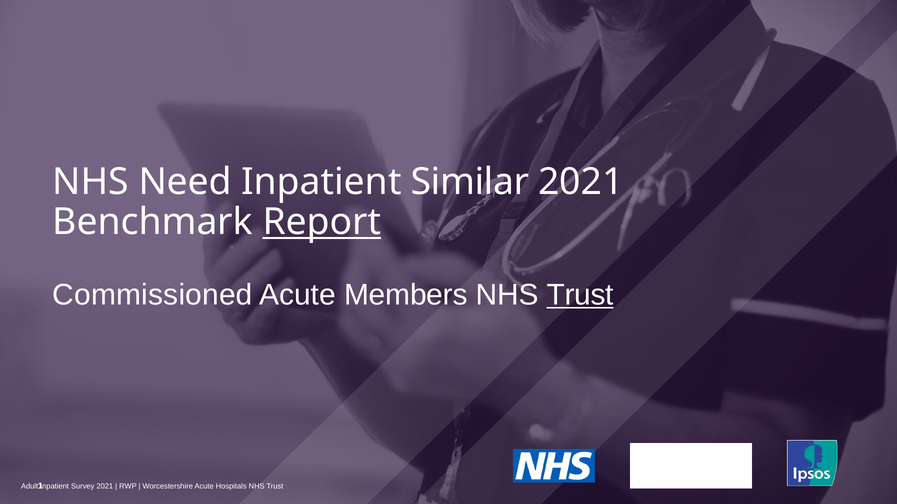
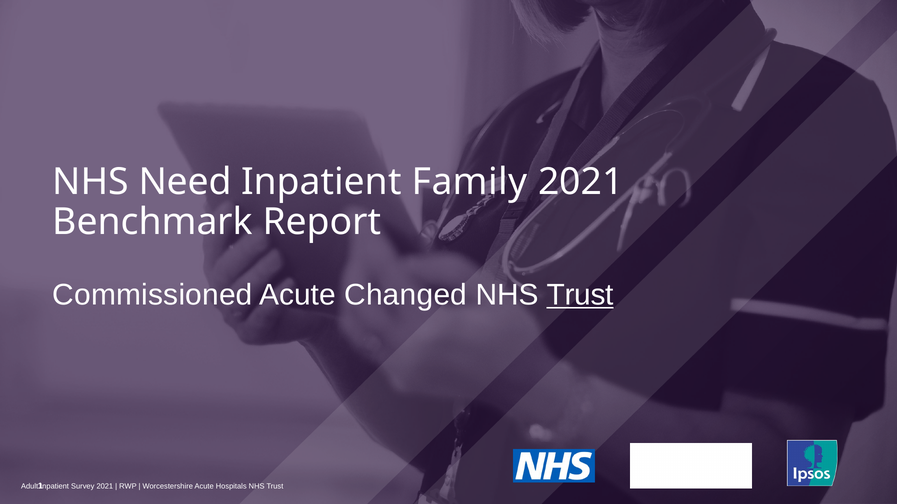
Similar: Similar -> Family
Report underline: present -> none
Members: Members -> Changed
